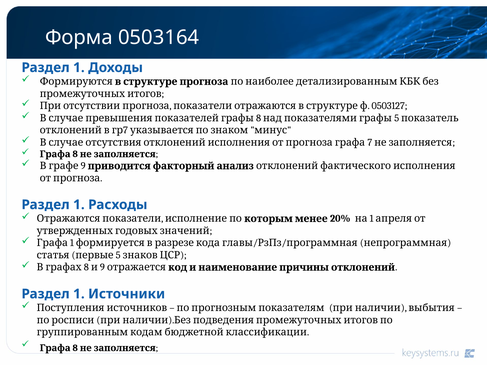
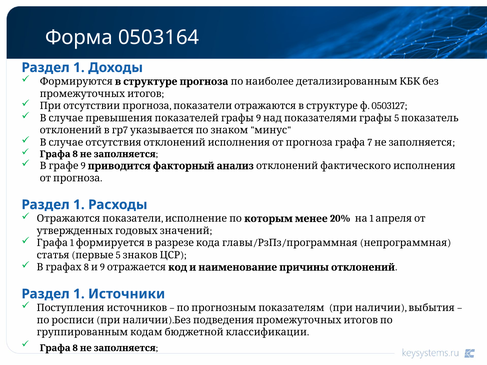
8 at (259, 118): 8 -> 9
